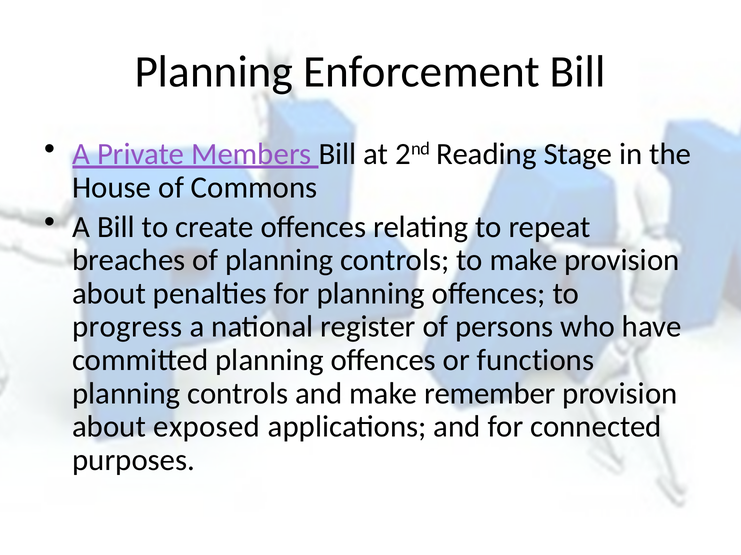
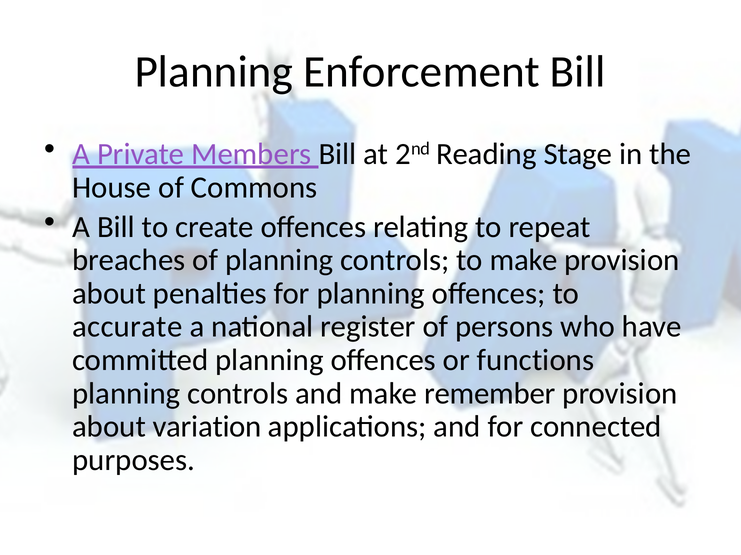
progress: progress -> accurate
exposed: exposed -> variation
